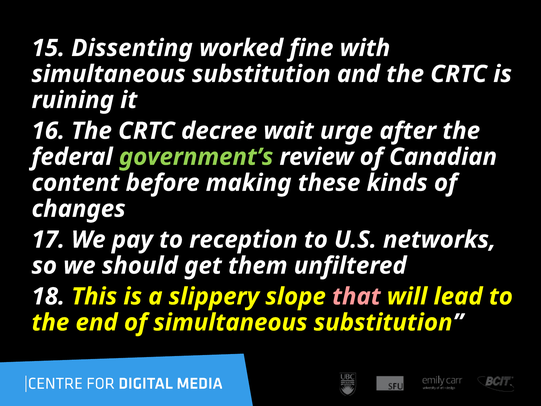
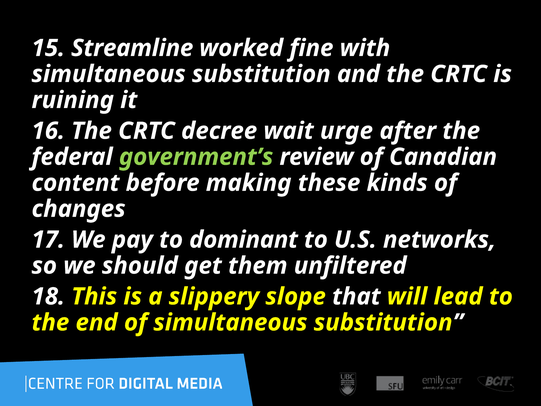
Dissenting: Dissenting -> Streamline
reception: reception -> dominant
that colour: pink -> white
